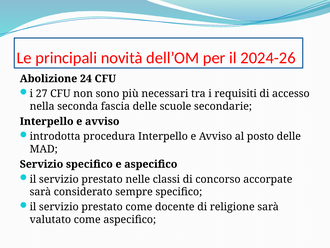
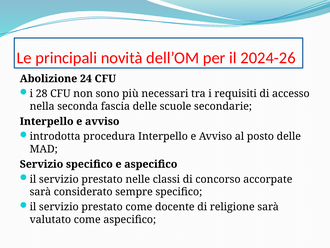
27: 27 -> 28
